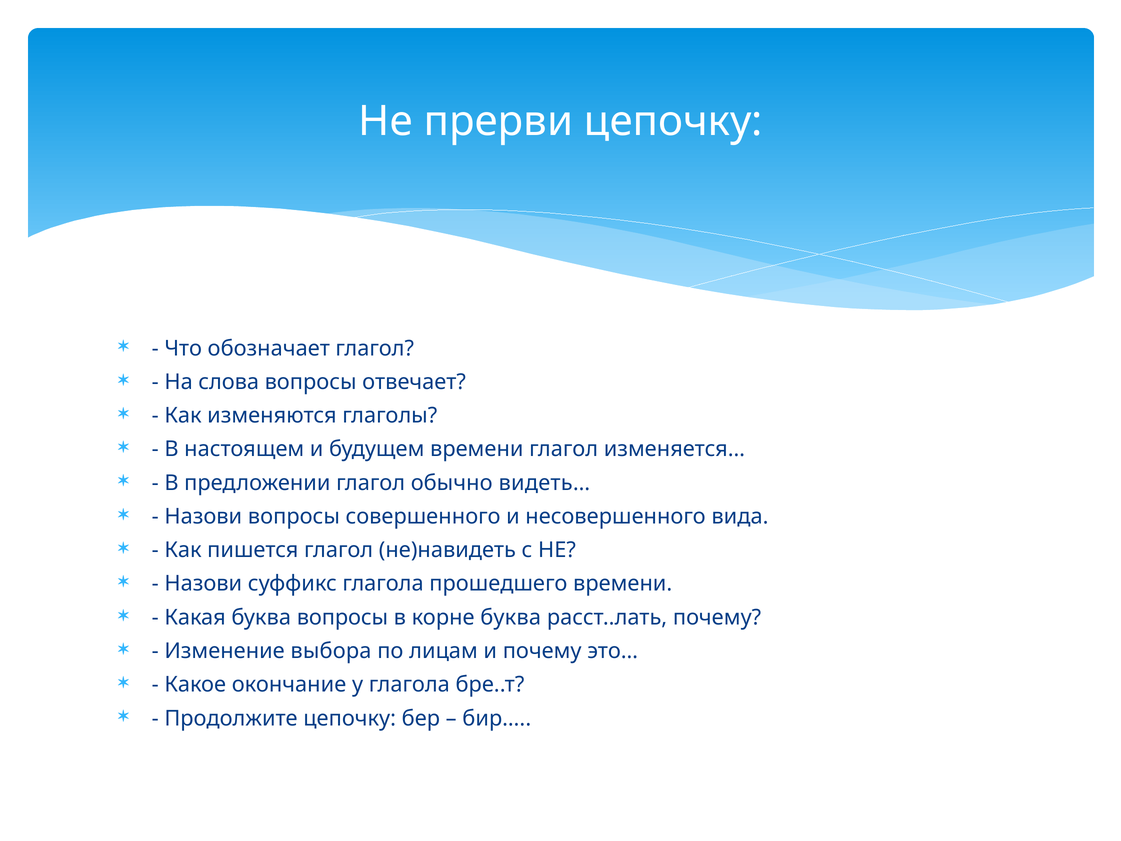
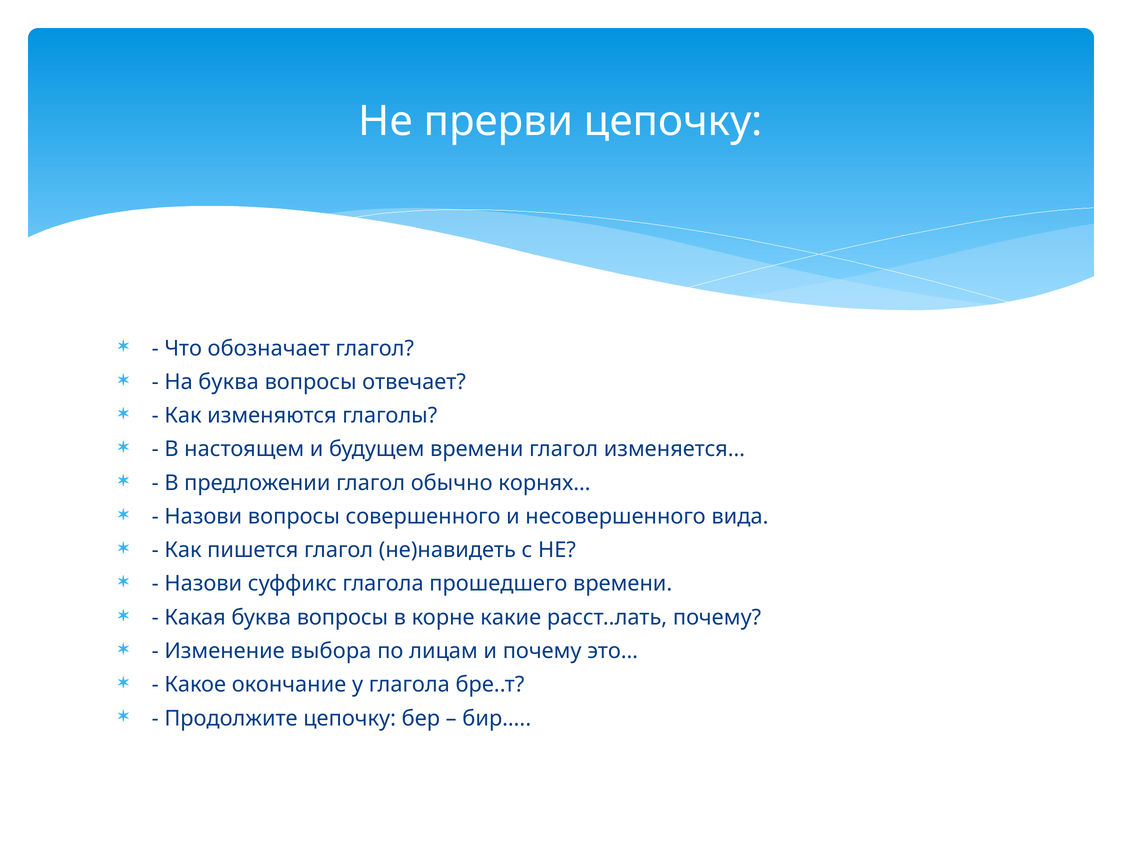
На слова: слова -> буква
видеть…: видеть… -> корнях…
корне буква: буква -> какие
